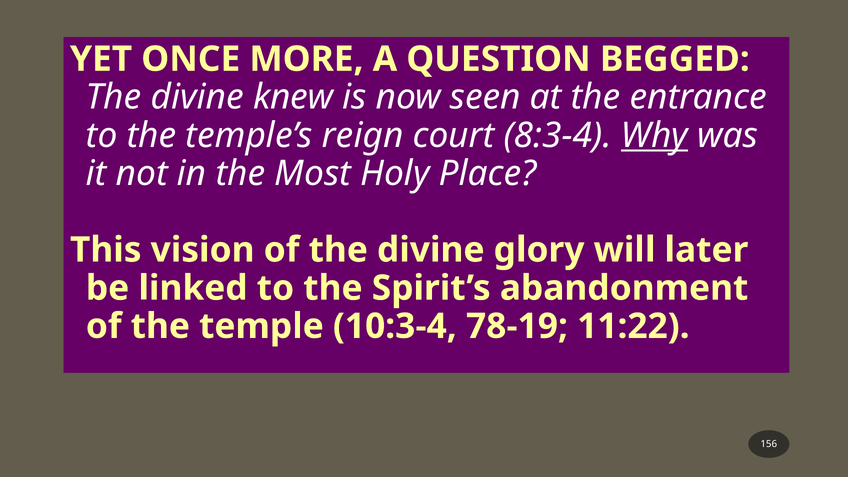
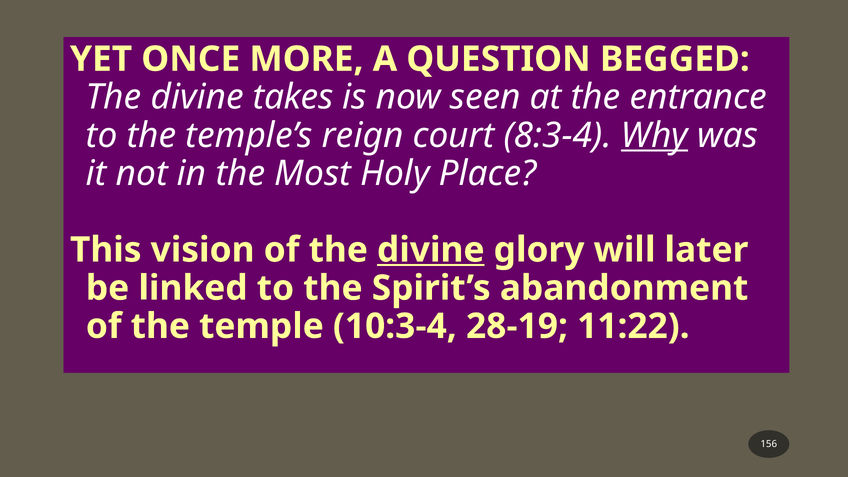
knew: knew -> takes
divine at (431, 250) underline: none -> present
78-19: 78-19 -> 28-19
